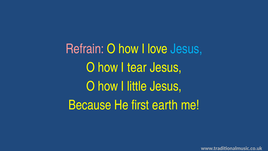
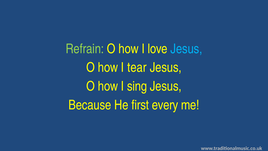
Refrain colour: pink -> light green
little: little -> sing
earth: earth -> every
